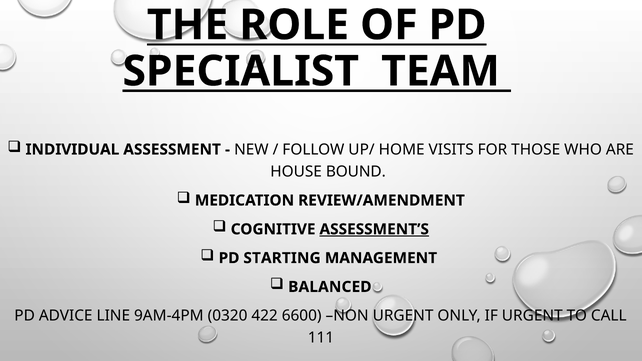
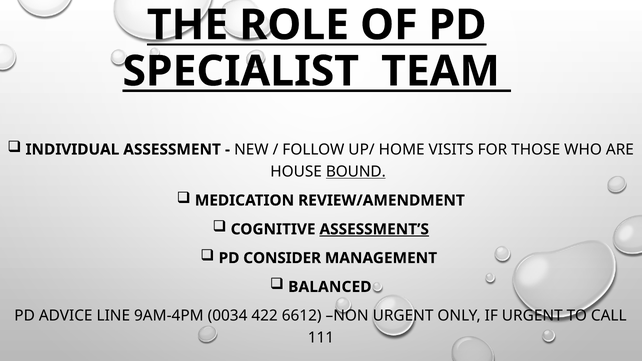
BOUND underline: none -> present
STARTING: STARTING -> CONSIDER
0320: 0320 -> 0034
6600: 6600 -> 6612
